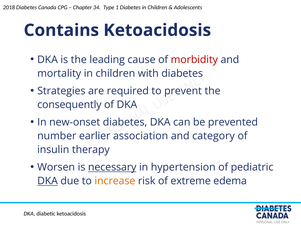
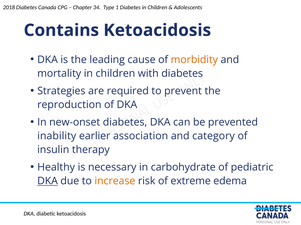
morbidity colour: red -> orange
consequently: consequently -> reproduction
number: number -> inability
Worsen: Worsen -> Healthy
necessary underline: present -> none
hypertension: hypertension -> carbohydrate
